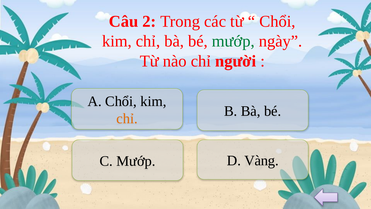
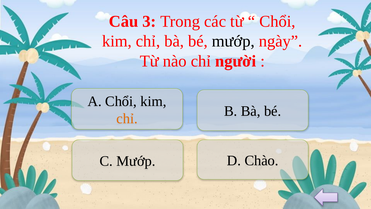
2: 2 -> 3
mướp at (233, 41) colour: green -> black
Vàng: Vàng -> Chào
